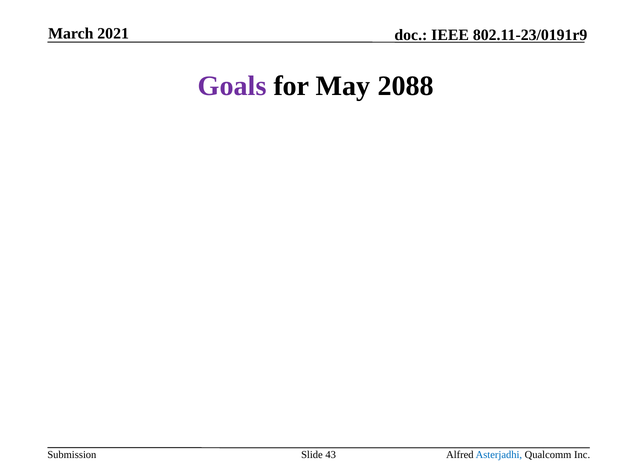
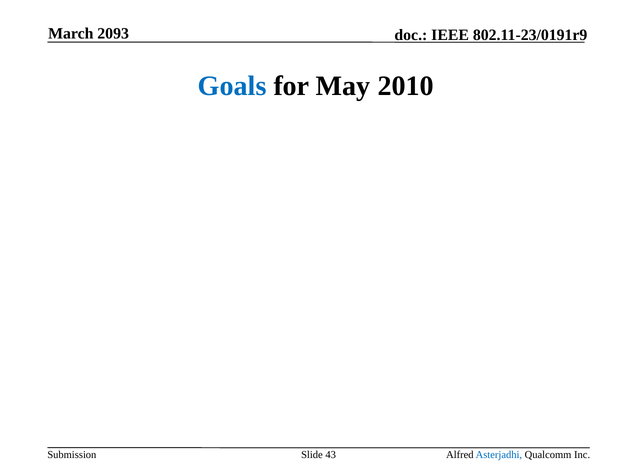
2021: 2021 -> 2093
Goals colour: purple -> blue
2088: 2088 -> 2010
